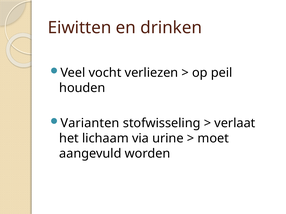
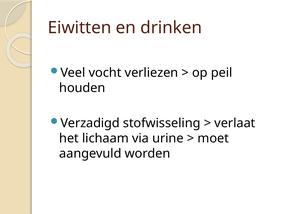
Varianten: Varianten -> Verzadigd
